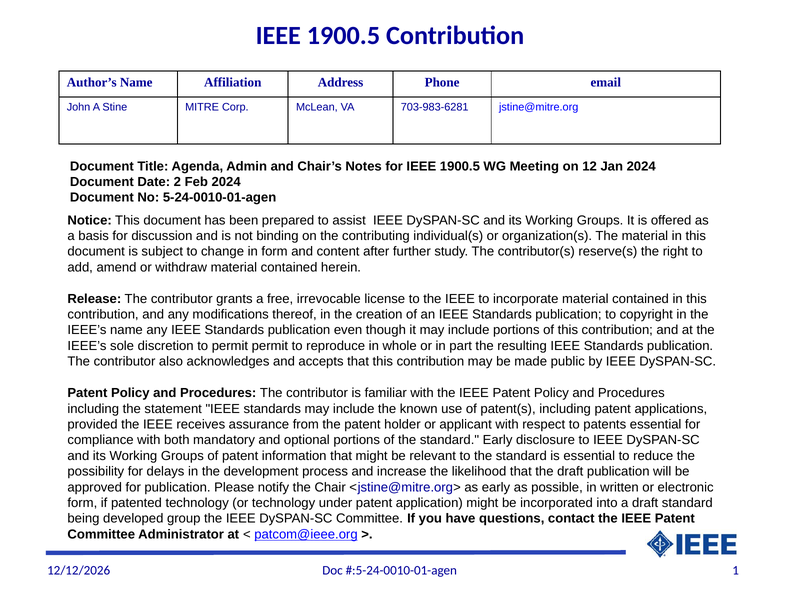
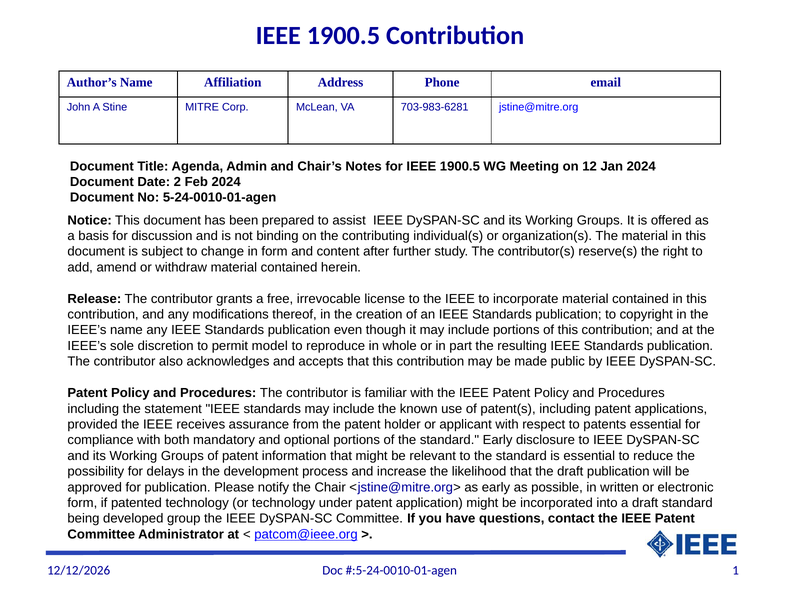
permit permit: permit -> model
